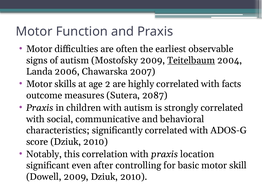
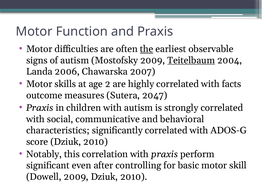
the underline: none -> present
2087: 2087 -> 2047
location: location -> perform
